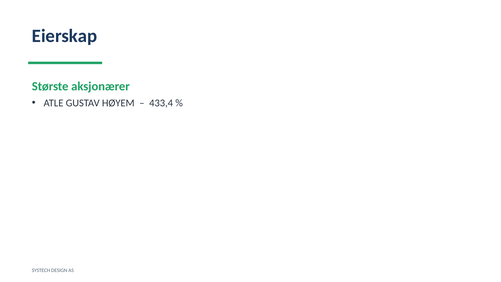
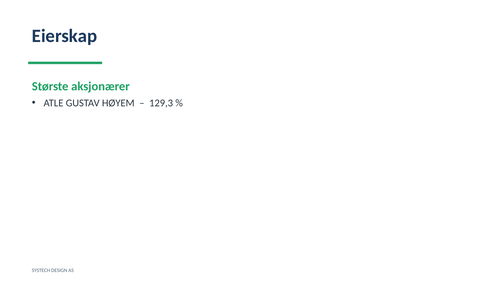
433,4: 433,4 -> 129,3
